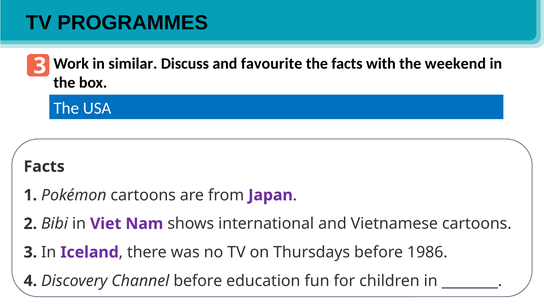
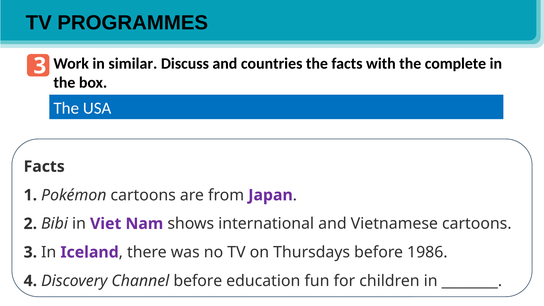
favourite: favourite -> countries
weekend: weekend -> complete
